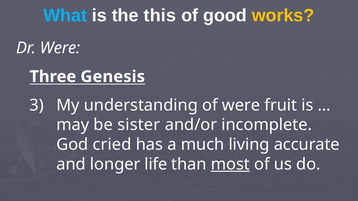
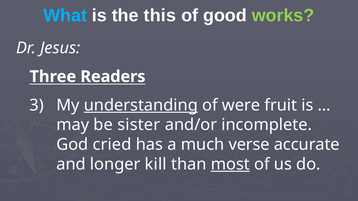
works colour: yellow -> light green
Dr Were: Were -> Jesus
Genesis: Genesis -> Readers
understanding underline: none -> present
living: living -> verse
life: life -> kill
